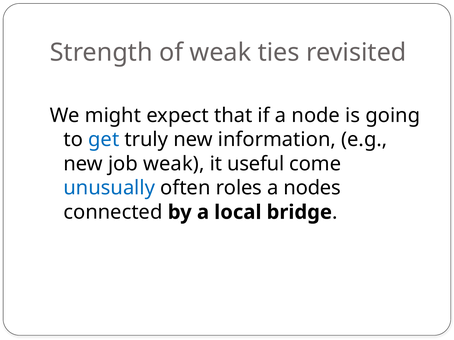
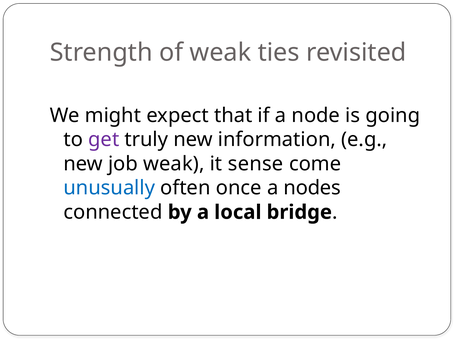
get colour: blue -> purple
useful: useful -> sense
roles: roles -> once
